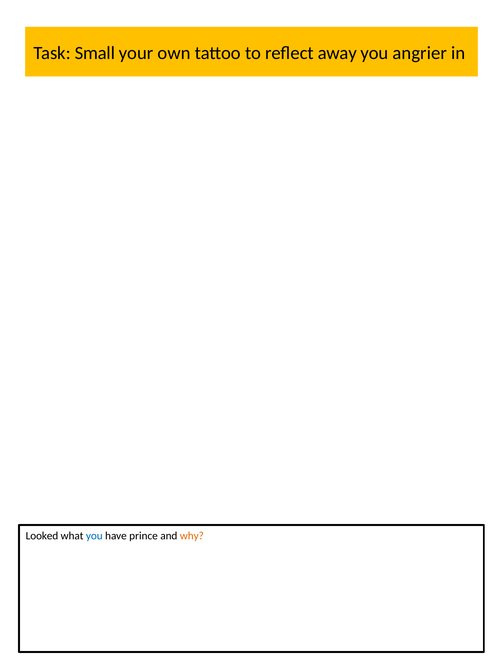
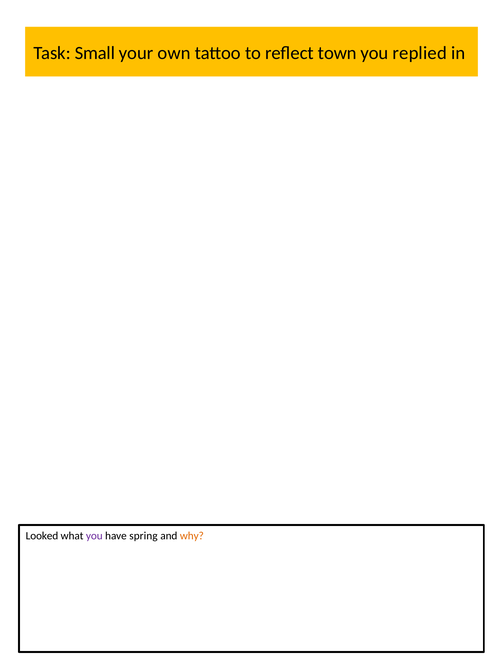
away: away -> town
angrier: angrier -> replied
you at (94, 536) colour: blue -> purple
prince: prince -> spring
